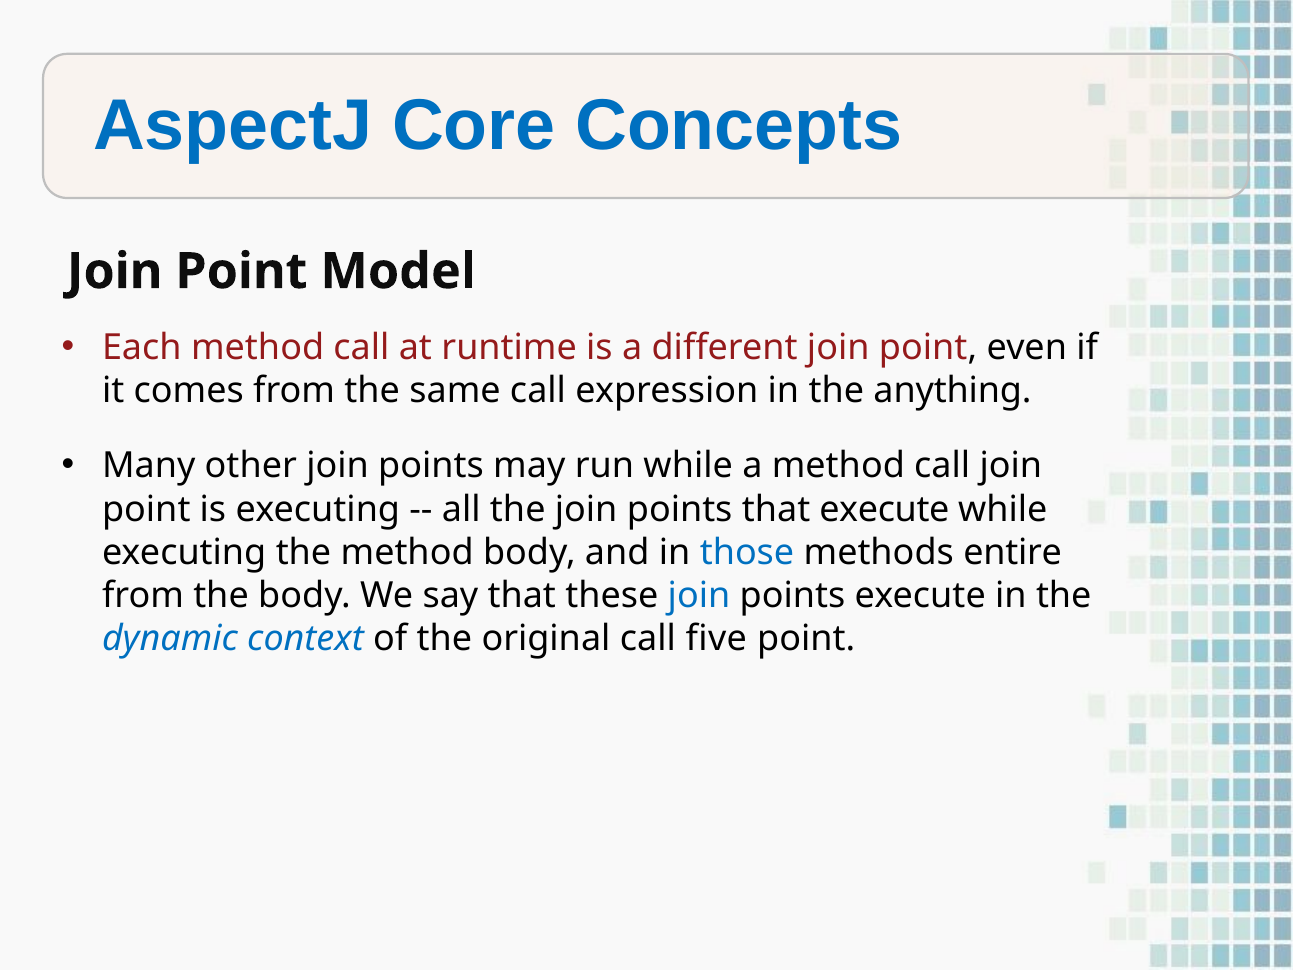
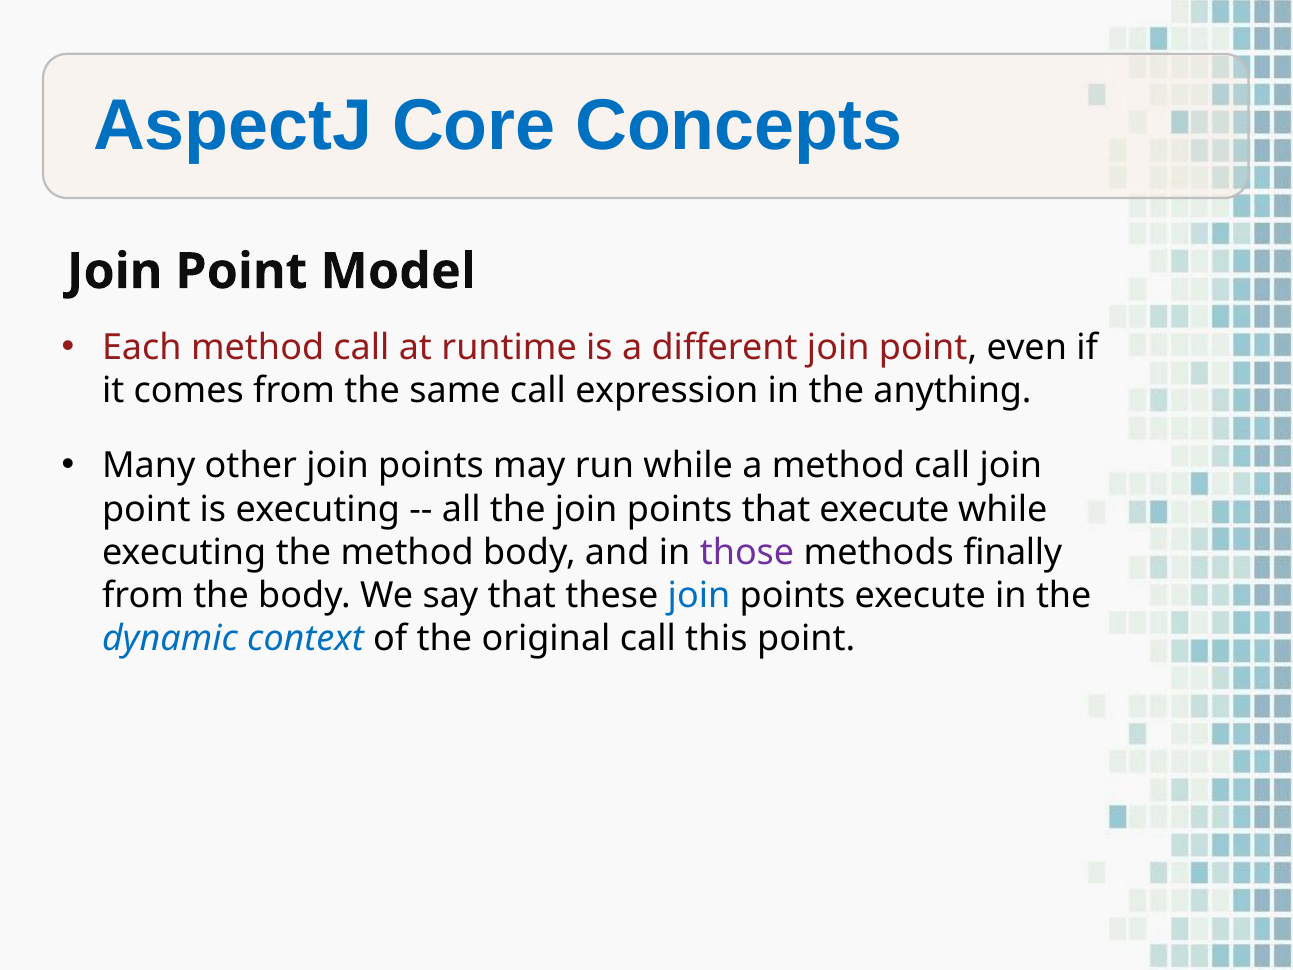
those colour: blue -> purple
entire: entire -> finally
call five: five -> this
